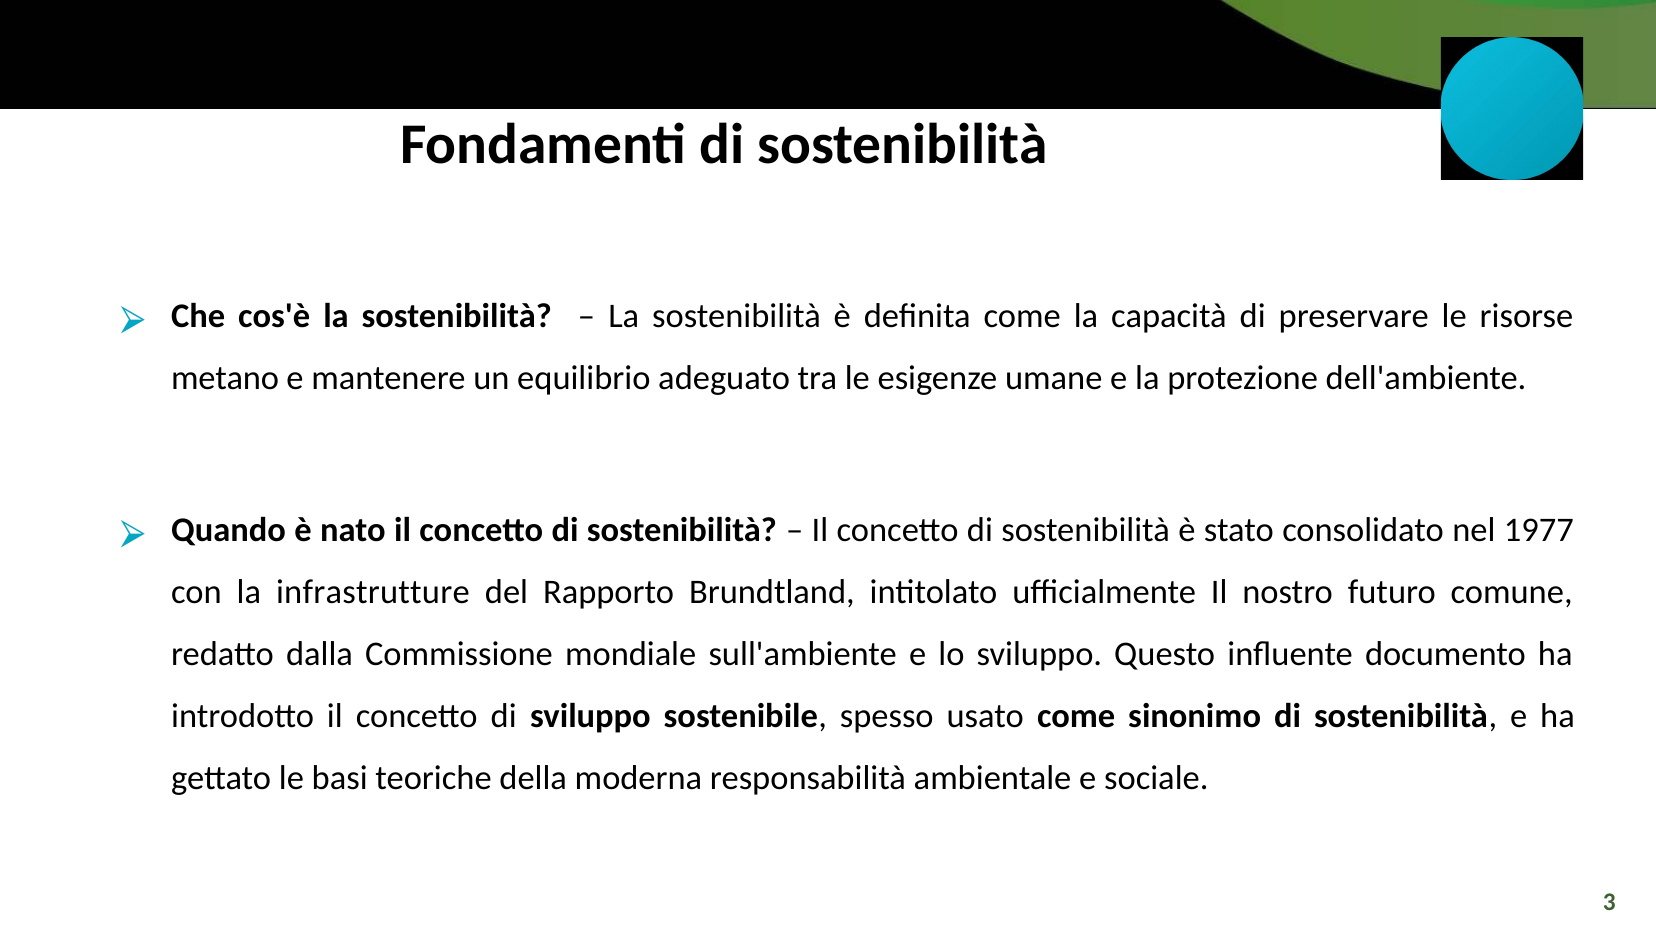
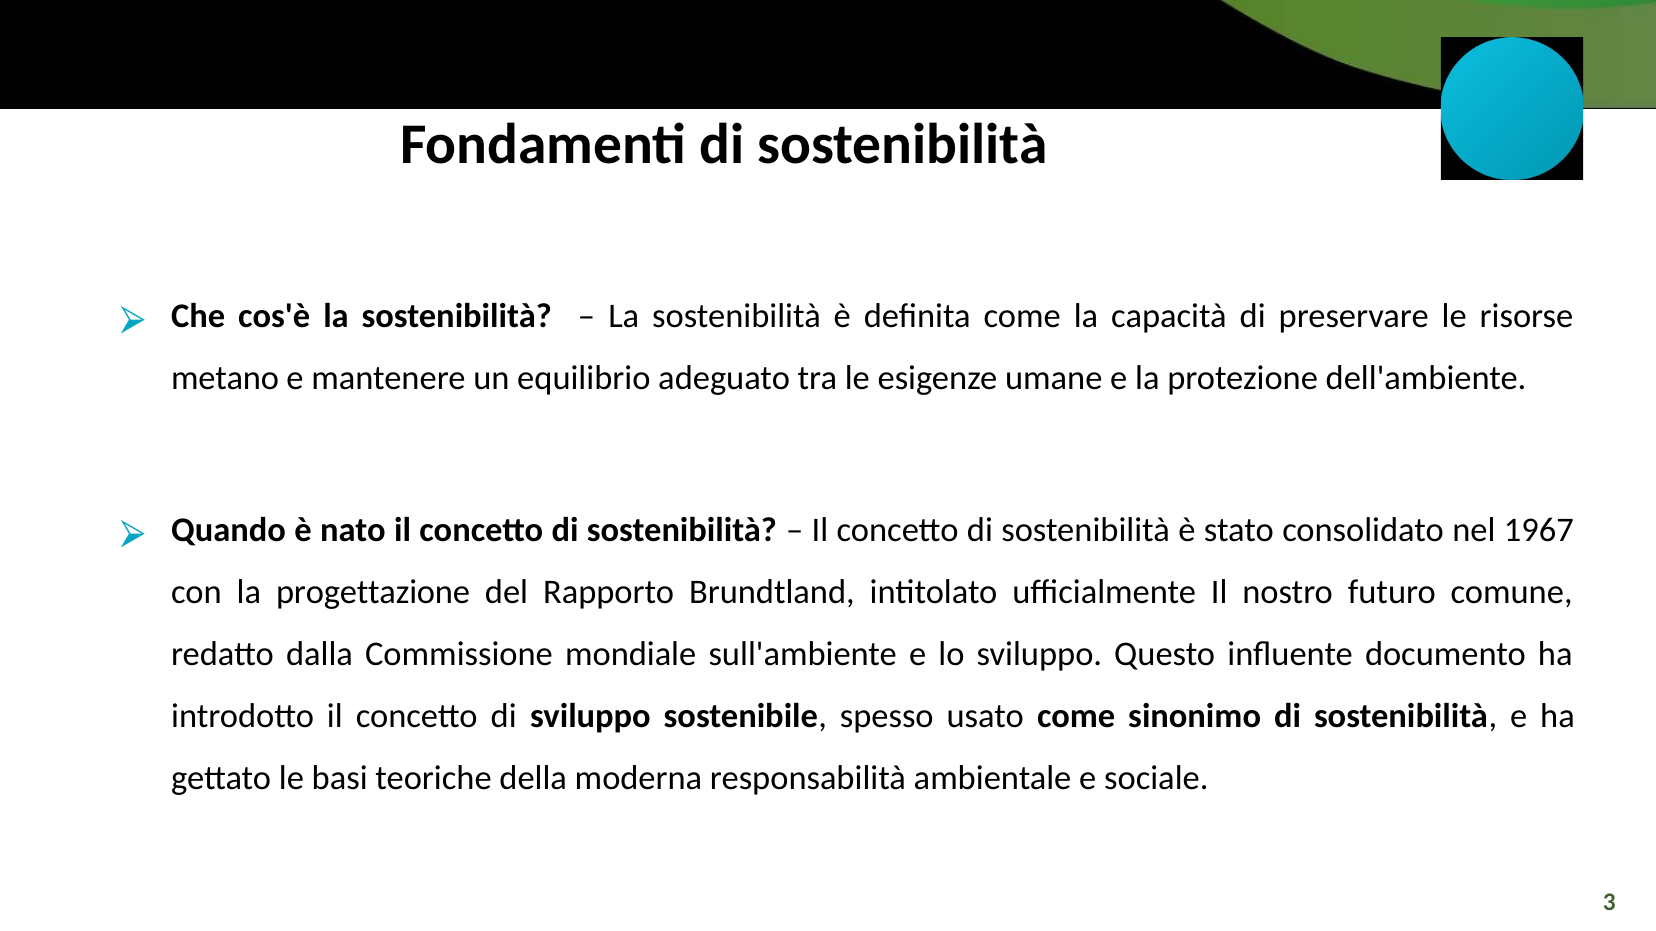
1977: 1977 -> 1967
infrastrutture: infrastrutture -> progettazione
